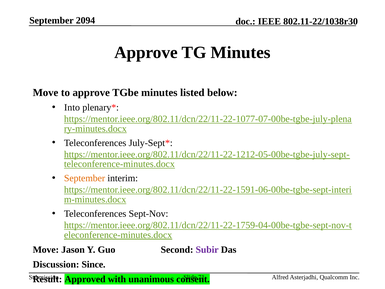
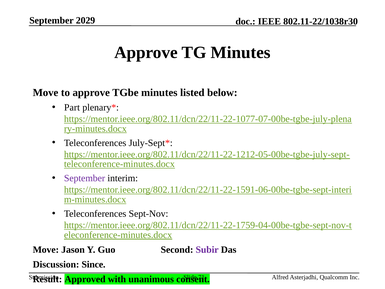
2094: 2094 -> 2029
Into: Into -> Part
September at (85, 178) colour: orange -> purple
